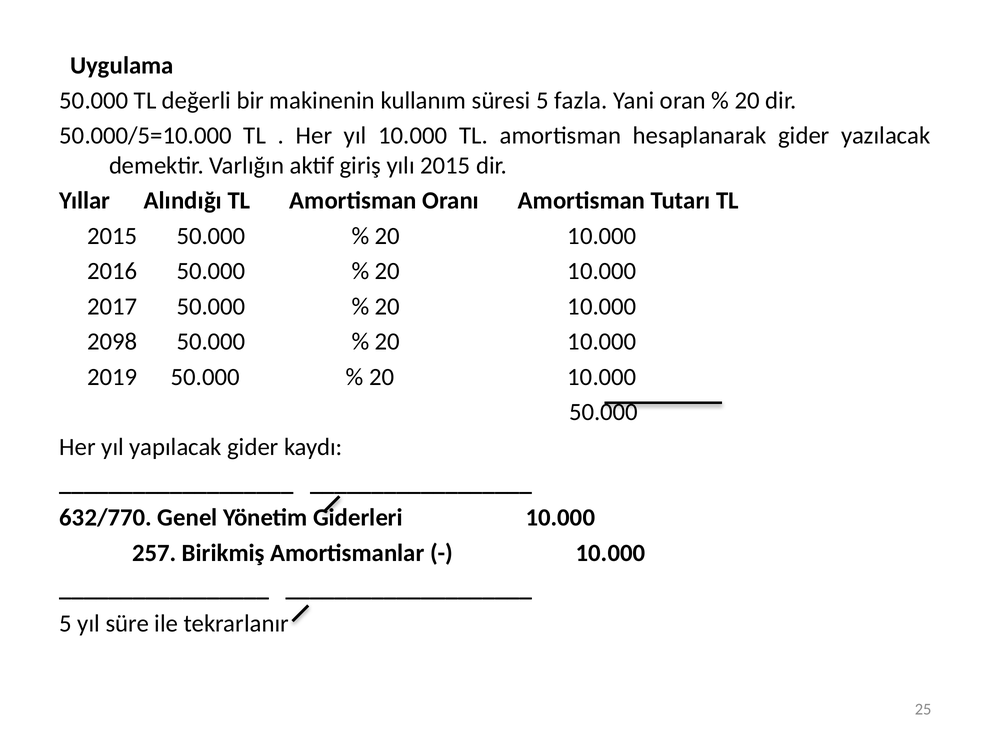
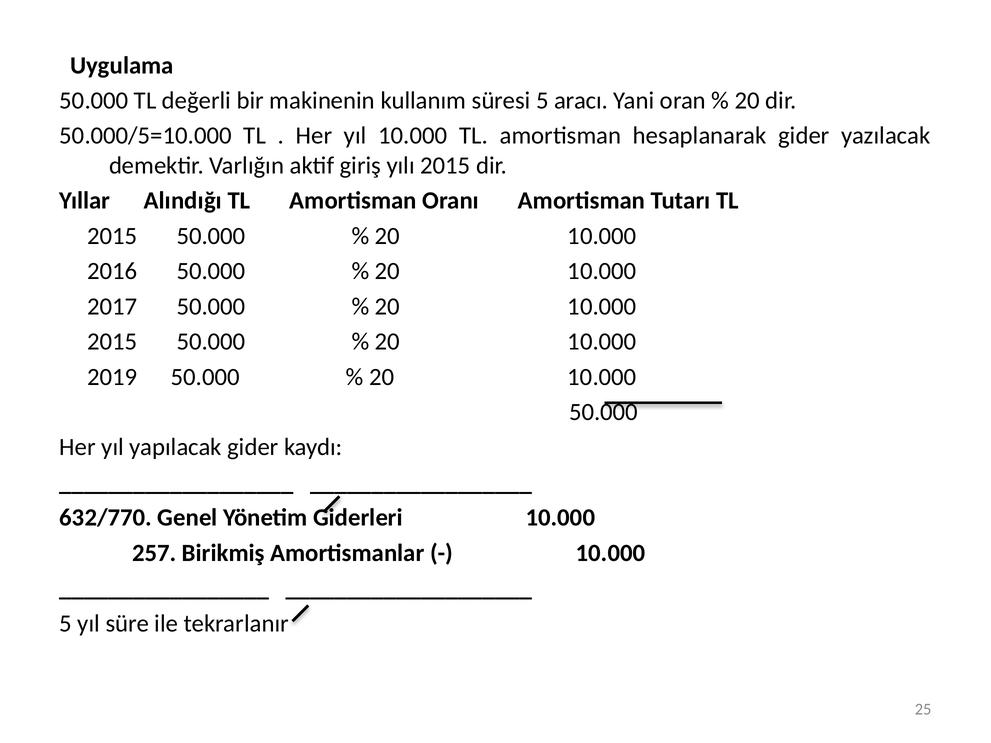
fazla: fazla -> aracı
2098 at (112, 342): 2098 -> 2015
